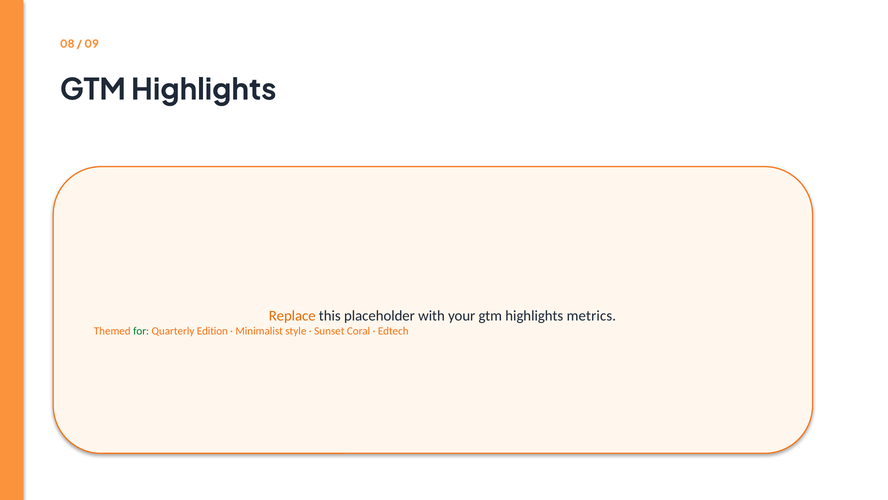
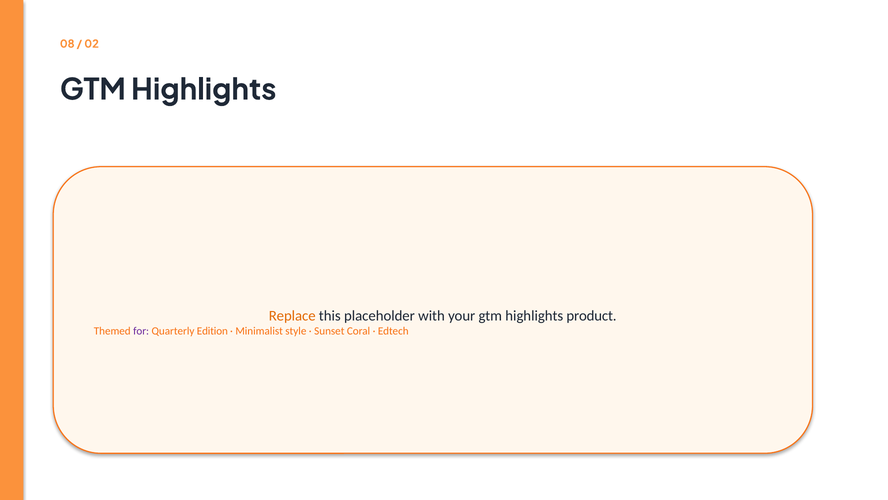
09: 09 -> 02
metrics: metrics -> product
for colour: green -> purple
